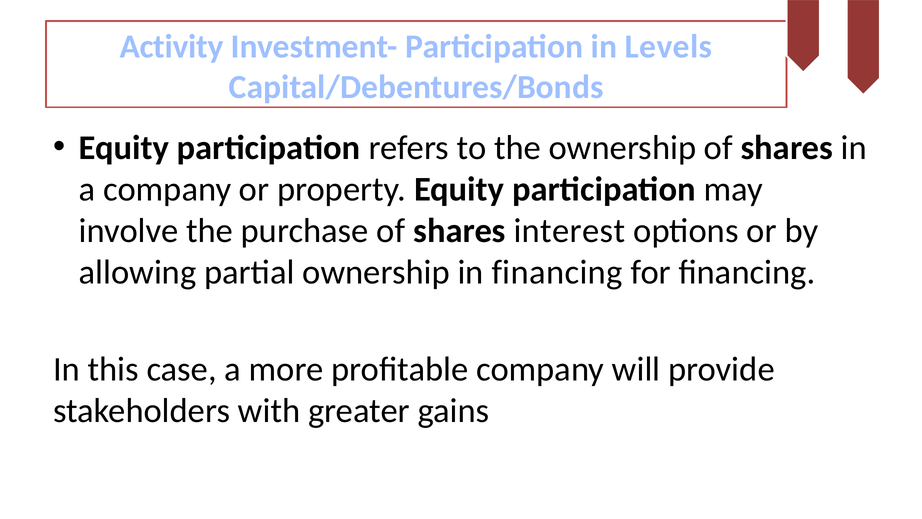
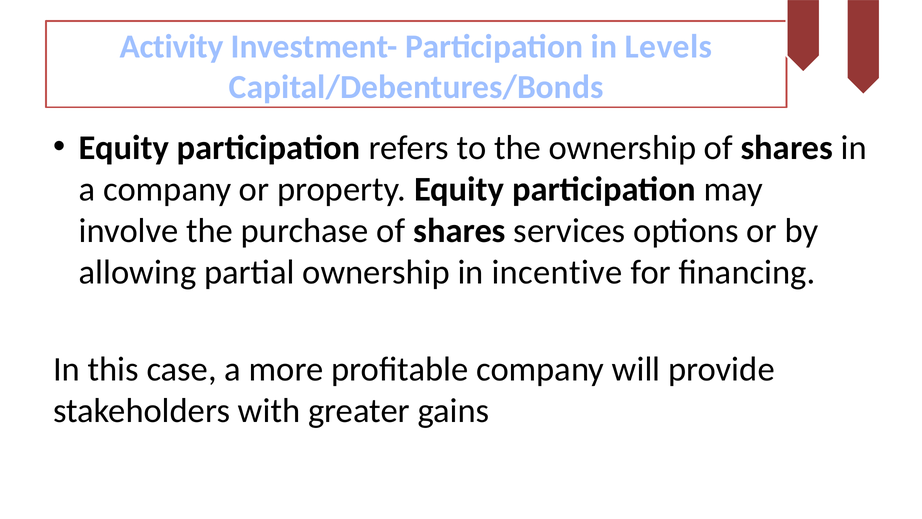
interest: interest -> services
in financing: financing -> incentive
